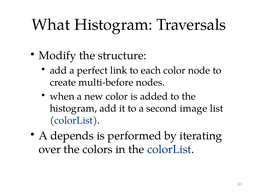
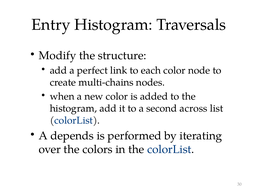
What: What -> Entry
multi-before: multi-before -> multi-chains
image: image -> across
